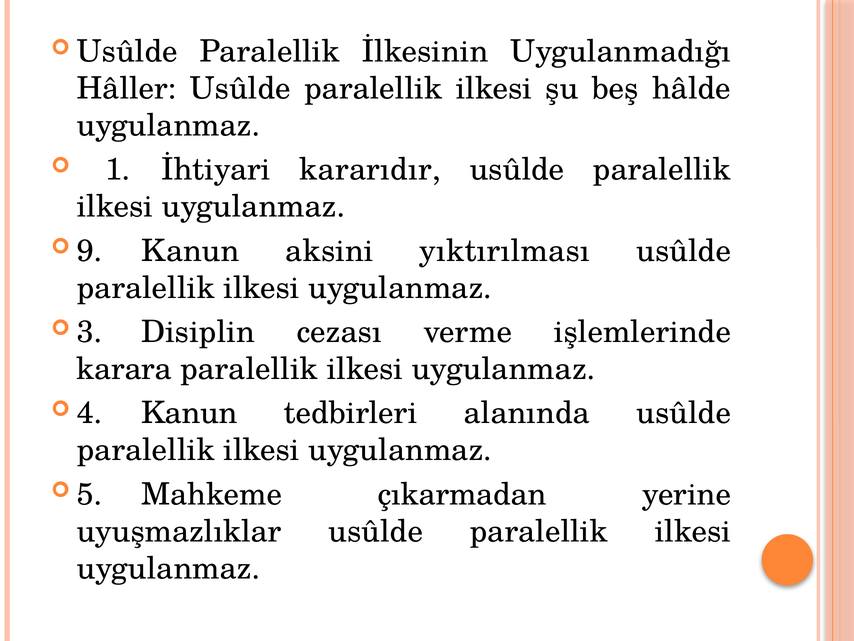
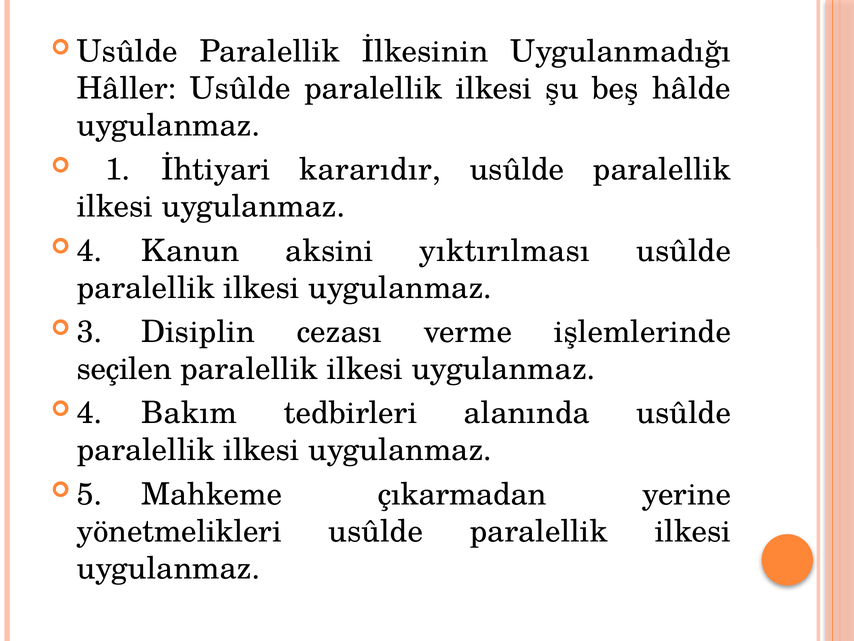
9 at (90, 251): 9 -> 4
karara: karara -> seçilen
4 Kanun: Kanun -> Bakım
uyuşmazlıklar: uyuşmazlıklar -> yönetmelikleri
